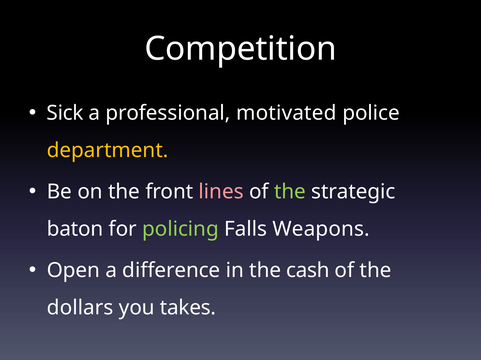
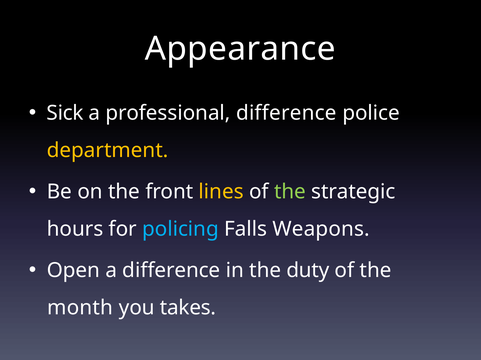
Competition: Competition -> Appearance
professional motivated: motivated -> difference
lines colour: pink -> yellow
baton: baton -> hours
policing colour: light green -> light blue
cash: cash -> duty
dollars: dollars -> month
